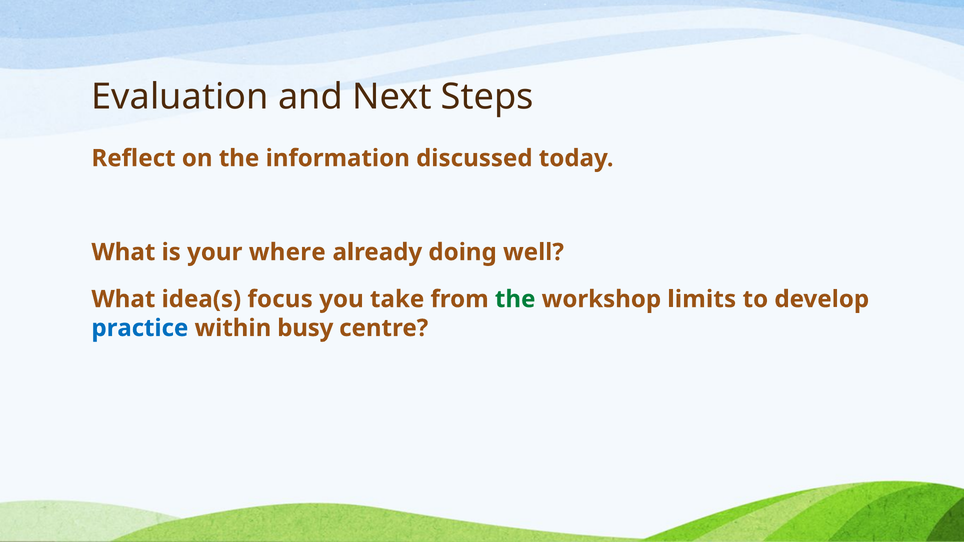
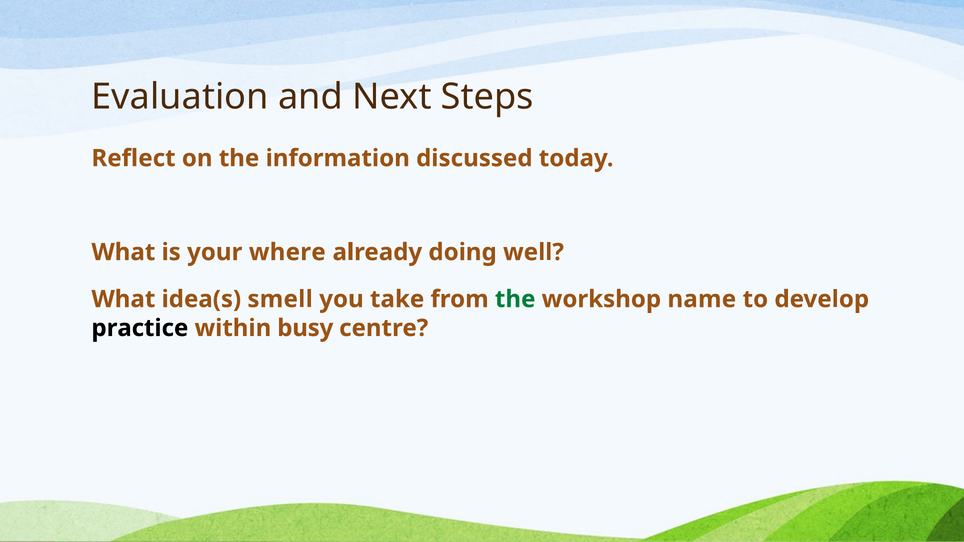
focus: focus -> smell
limits: limits -> name
practice colour: blue -> black
